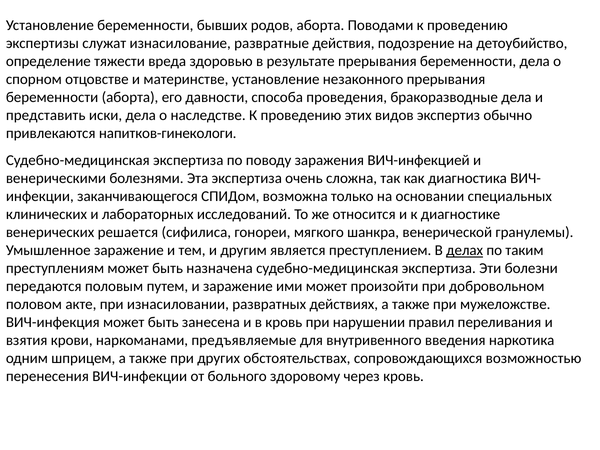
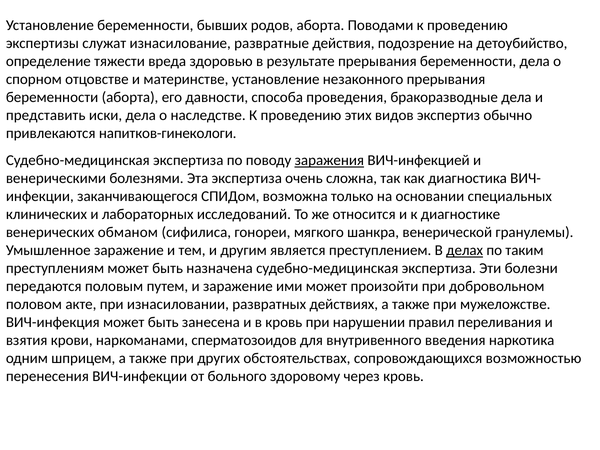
заражения underline: none -> present
решается: решается -> обманом
предъявляемые: предъявляемые -> сперматозоидов
